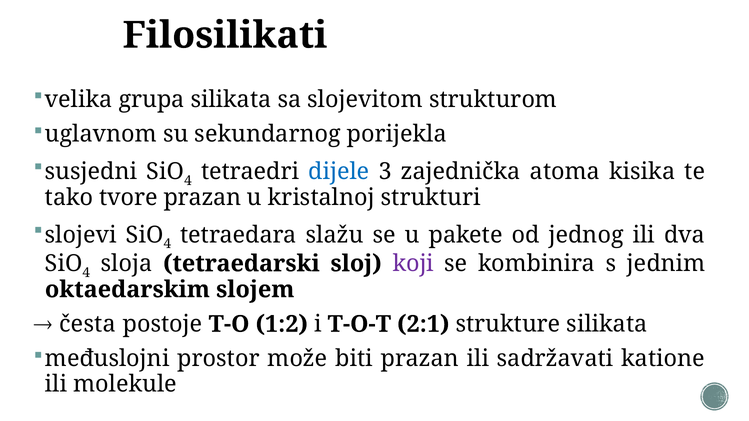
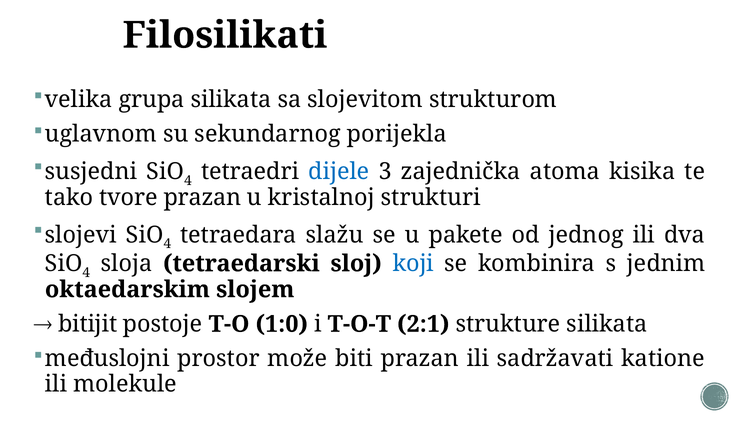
koji colour: purple -> blue
česta: česta -> bitijit
1:2: 1:2 -> 1:0
